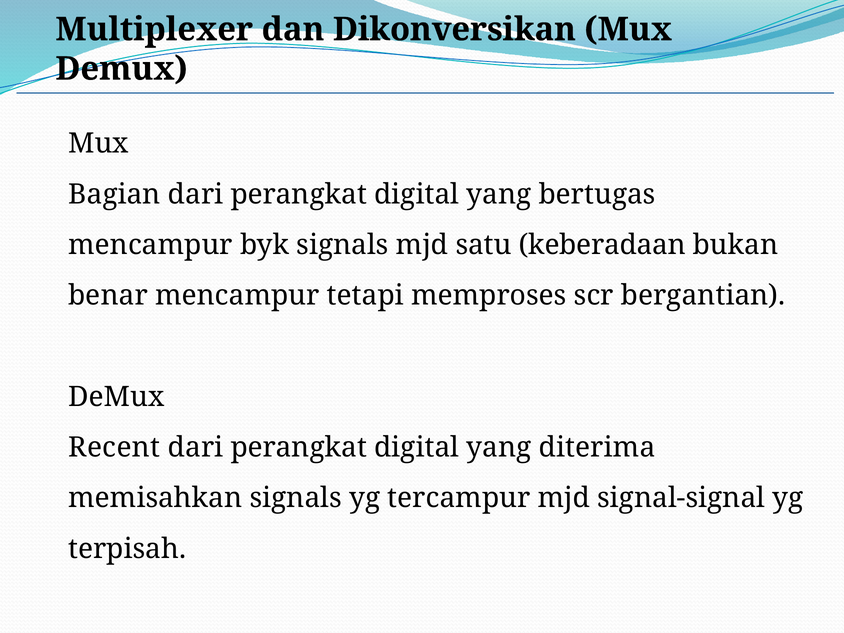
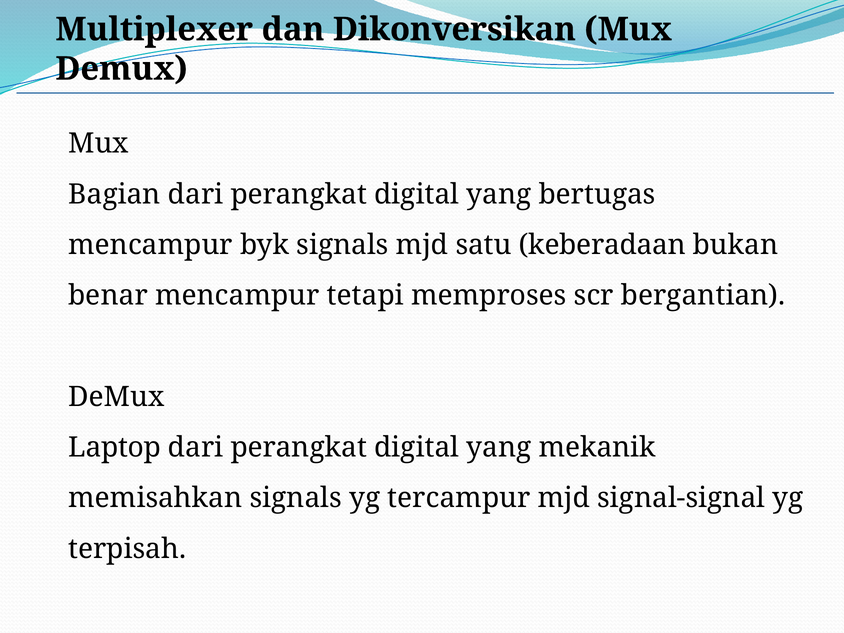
Recent: Recent -> Laptop
diterima: diterima -> mekanik
